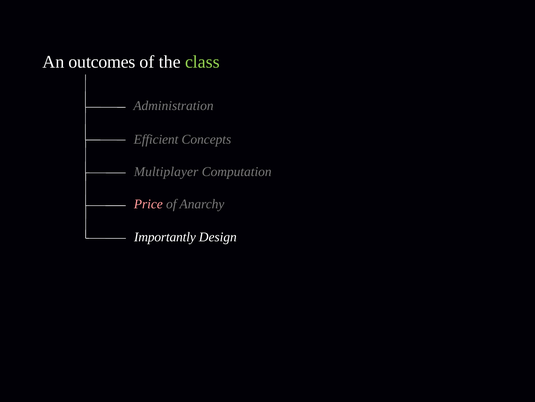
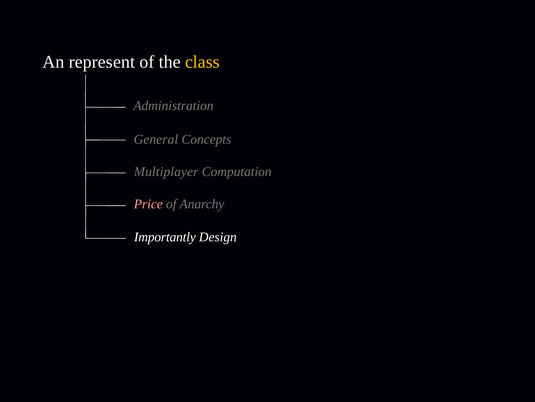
outcomes: outcomes -> represent
class colour: light green -> yellow
Efficient: Efficient -> General
